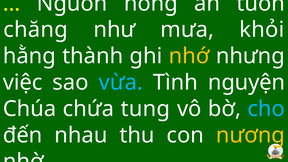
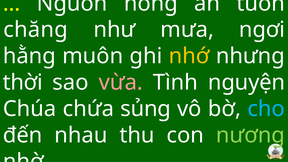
khỏi: khỏi -> ngơi
thành: thành -> muôn
việc: việc -> thời
vừa colour: light blue -> pink
tung: tung -> sủng
nương colour: yellow -> light green
